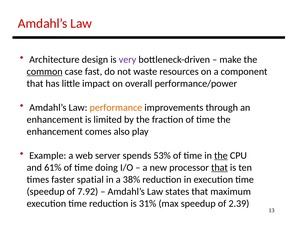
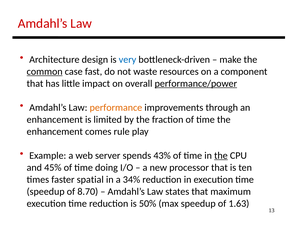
very colour: purple -> blue
performance/power underline: none -> present
also: also -> rule
53%: 53% -> 43%
61%: 61% -> 45%
that at (219, 167) underline: present -> none
38%: 38% -> 34%
7.92: 7.92 -> 8.70
31%: 31% -> 50%
2.39: 2.39 -> 1.63
